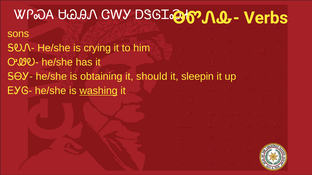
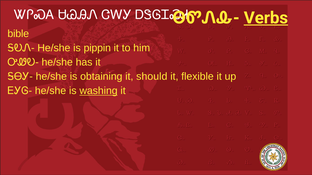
Verbs underline: none -> present
sons: sons -> bible
crying: crying -> pippin
sleepin: sleepin -> flexible
